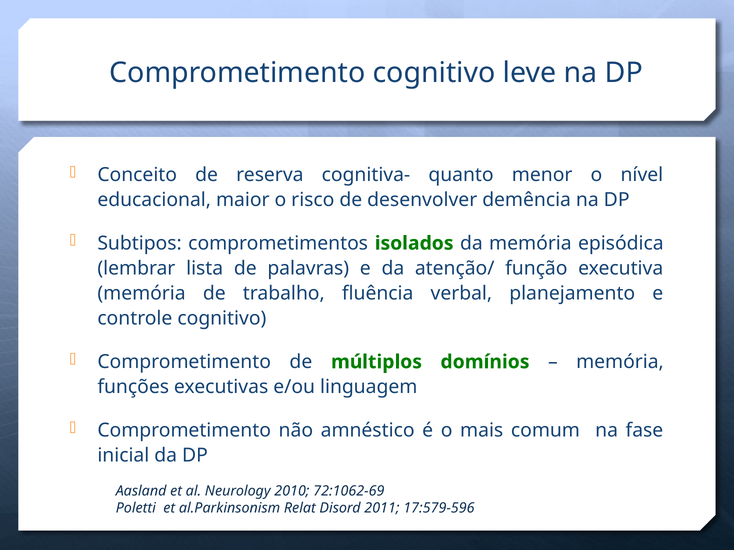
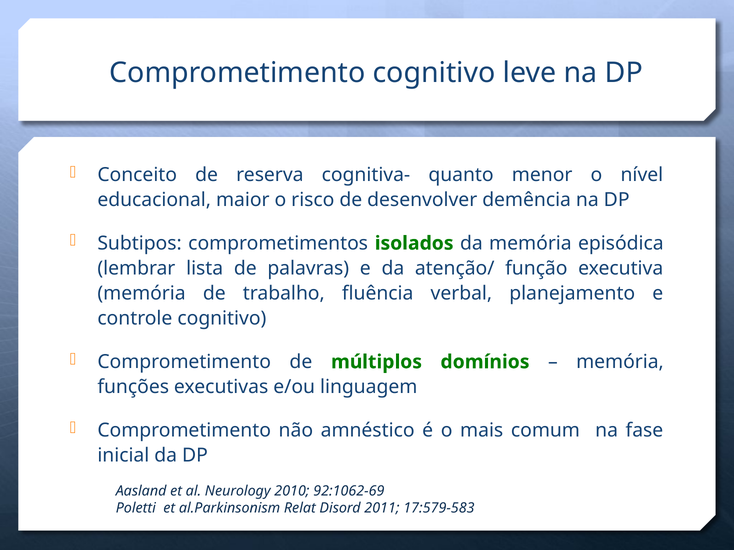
72:1062-69: 72:1062-69 -> 92:1062-69
17:579-596: 17:579-596 -> 17:579-583
